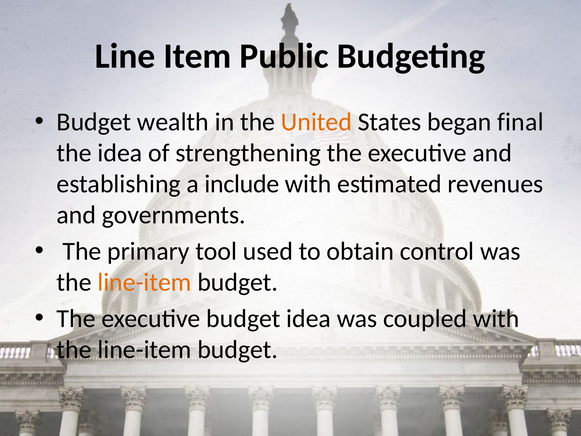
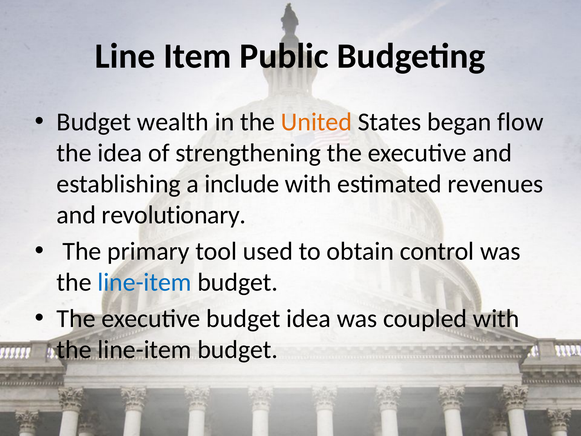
final: final -> flow
governments: governments -> revolutionary
line-item at (145, 282) colour: orange -> blue
